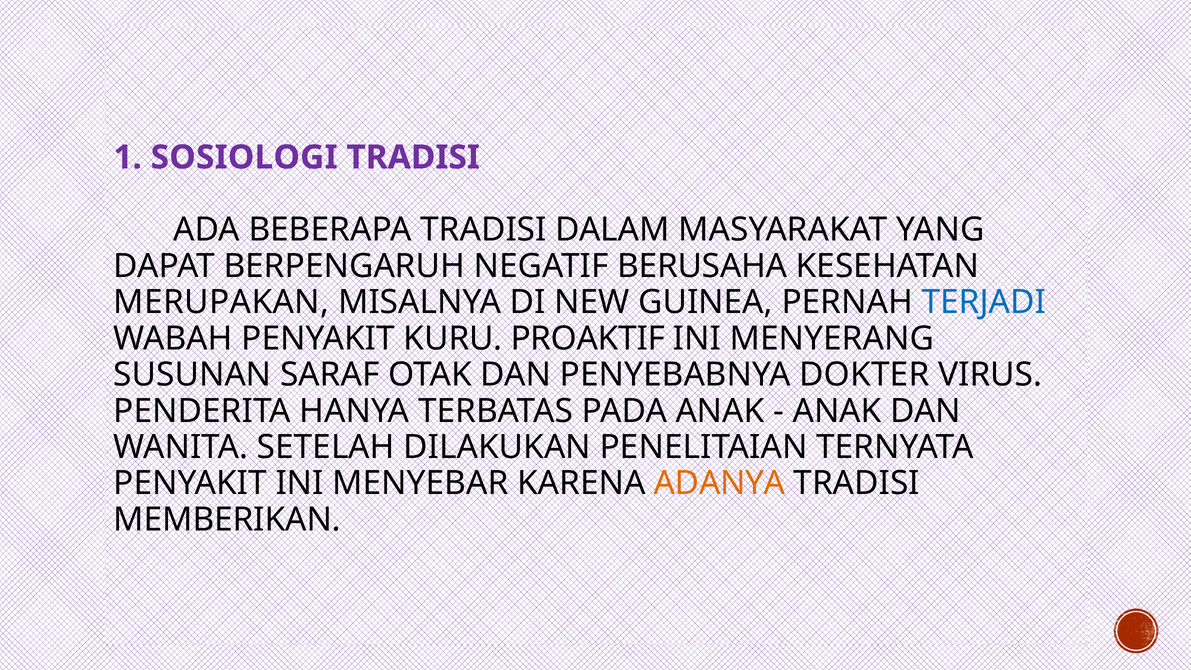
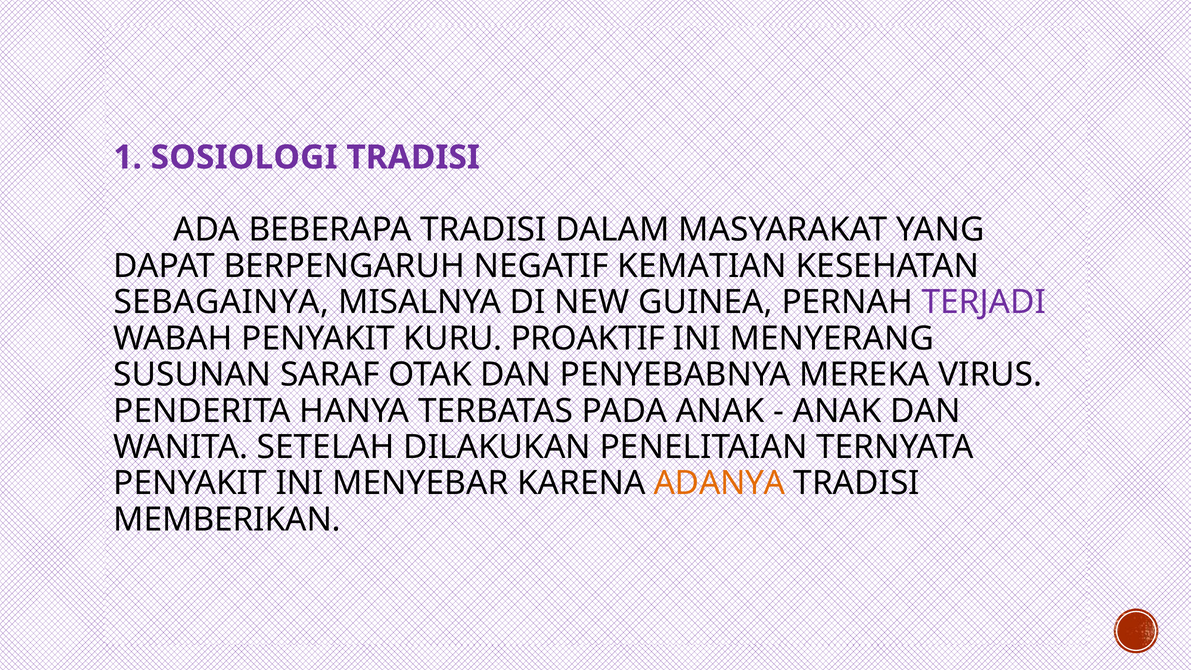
BERUSAHA: BERUSAHA -> KEMATIAN
MERUPAKAN: MERUPAKAN -> SEBAGAINYA
TERJADI colour: blue -> purple
DOKTER: DOKTER -> MEREKA
